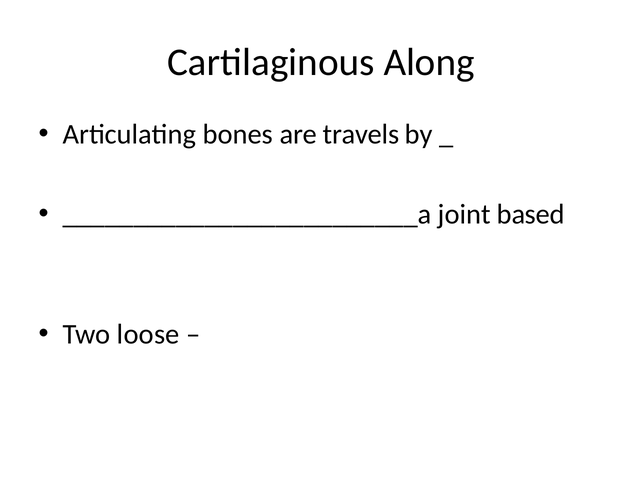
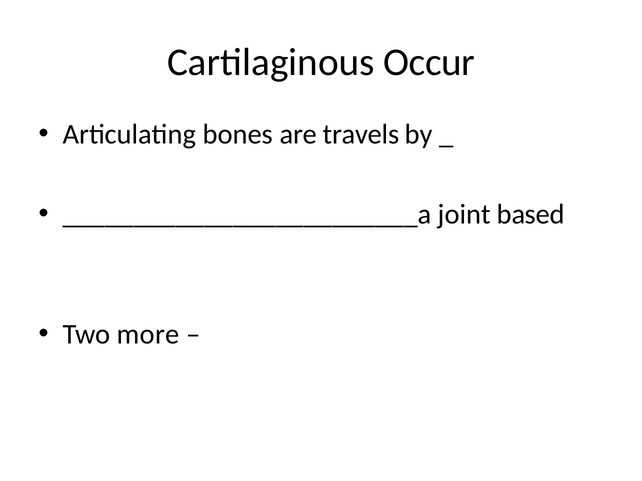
Along: Along -> Occur
loose: loose -> more
